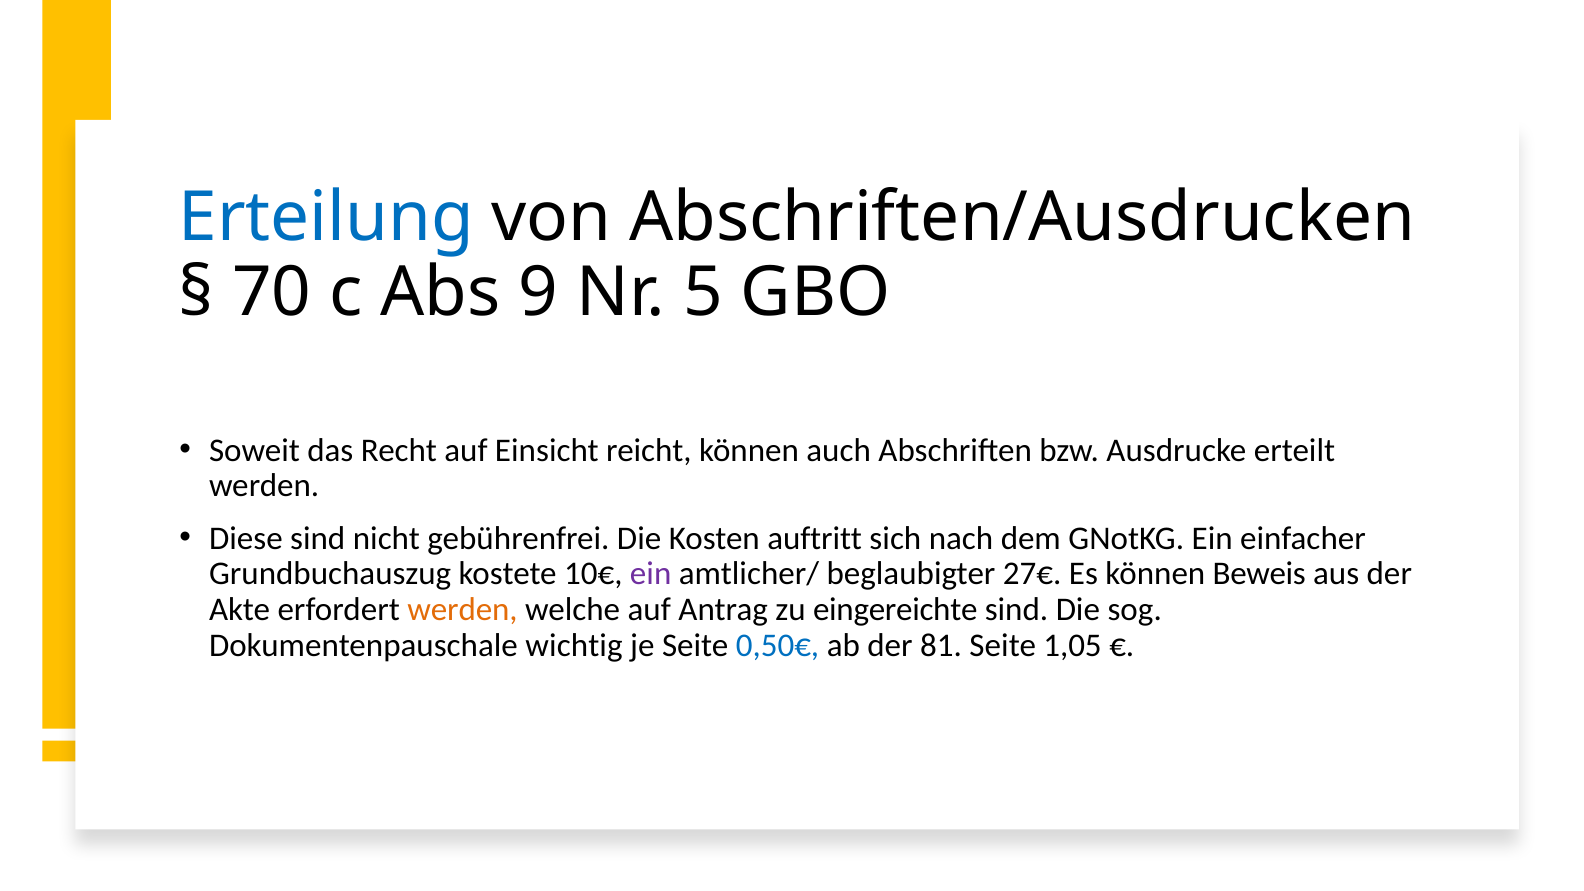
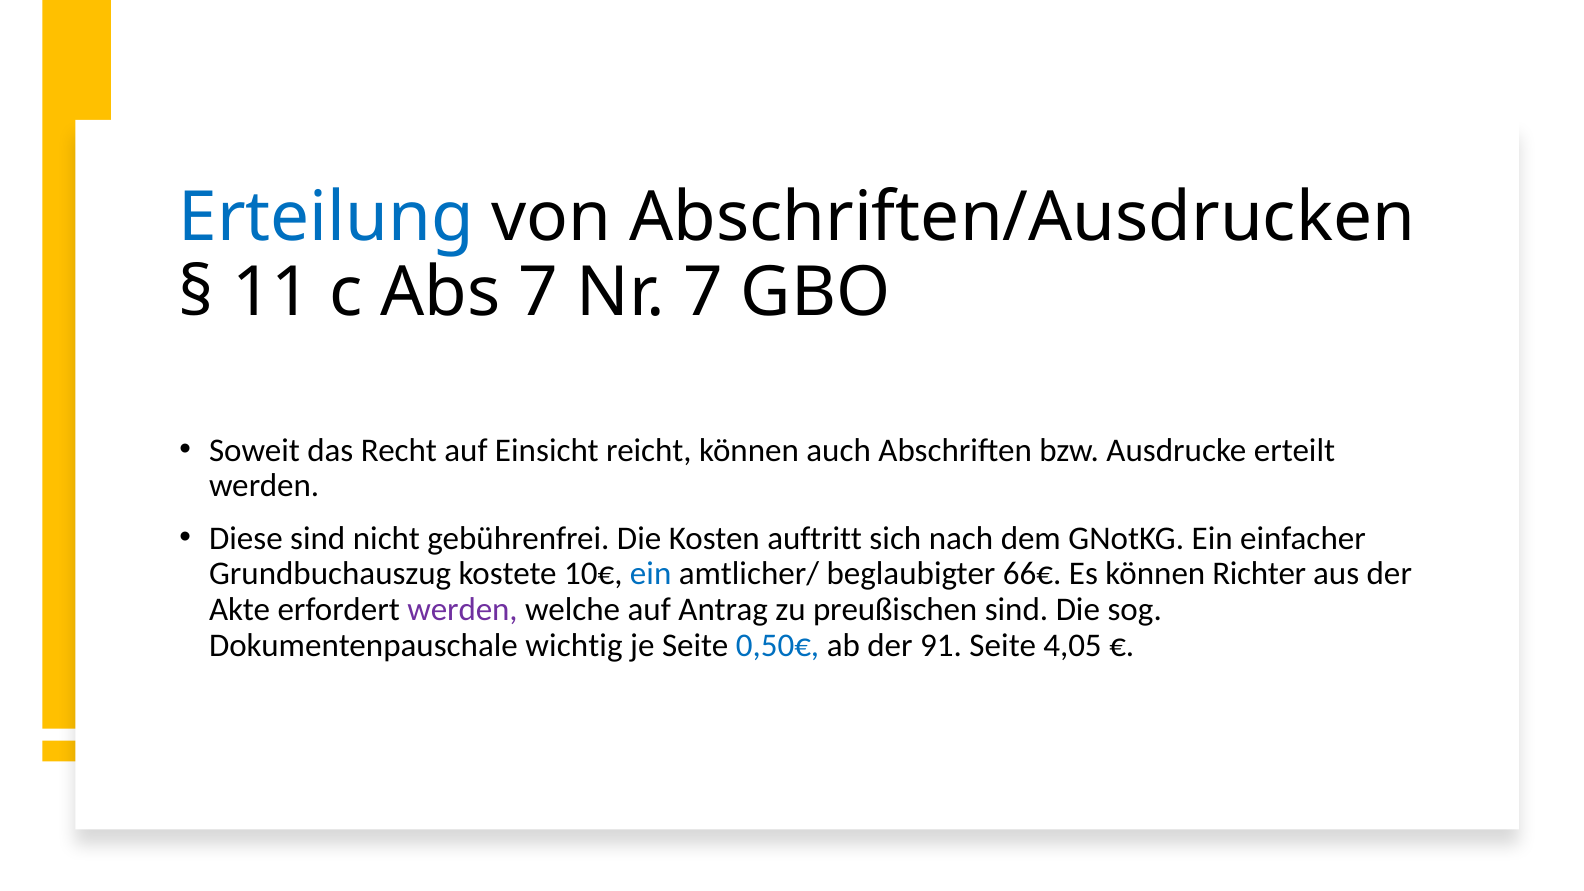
70: 70 -> 11
Abs 9: 9 -> 7
Nr 5: 5 -> 7
ein at (651, 574) colour: purple -> blue
27€: 27€ -> 66€
Beweis: Beweis -> Richter
werden at (463, 610) colour: orange -> purple
eingereichte: eingereichte -> preußischen
81: 81 -> 91
1,05: 1,05 -> 4,05
